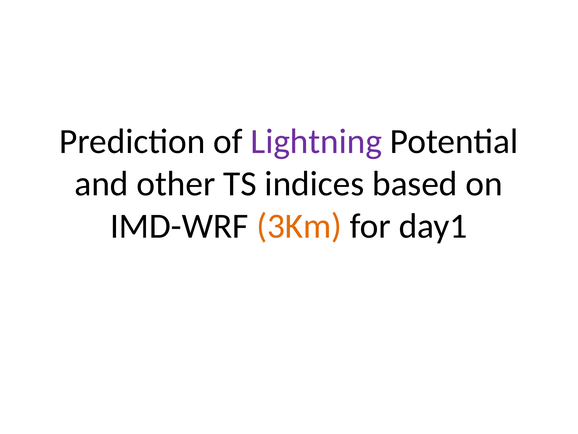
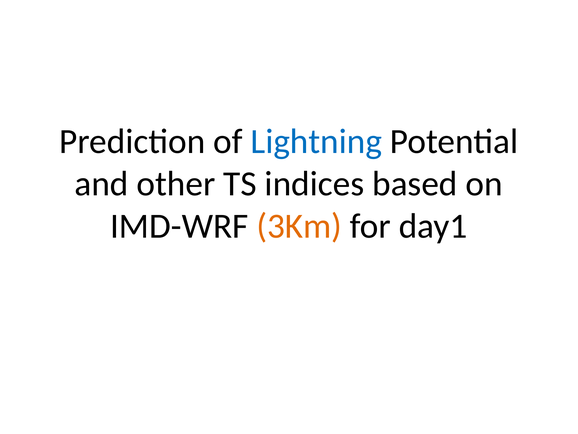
Lightning colour: purple -> blue
